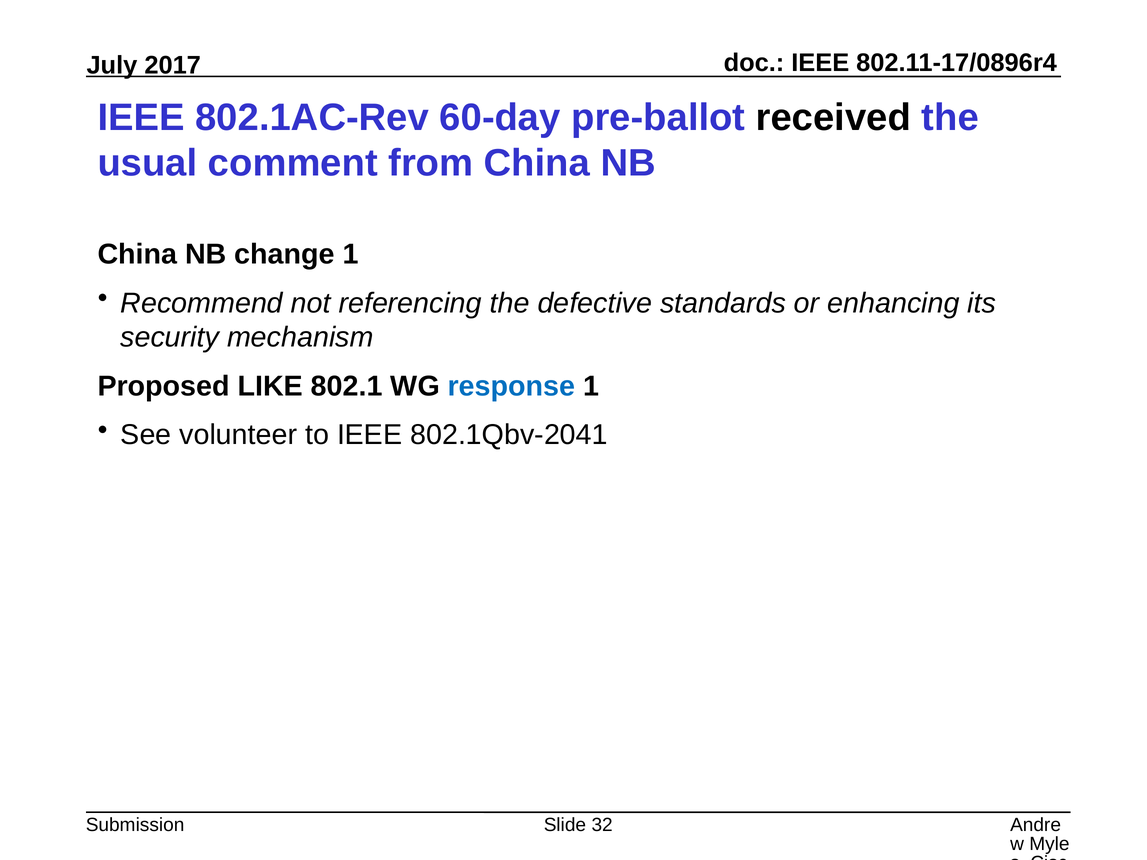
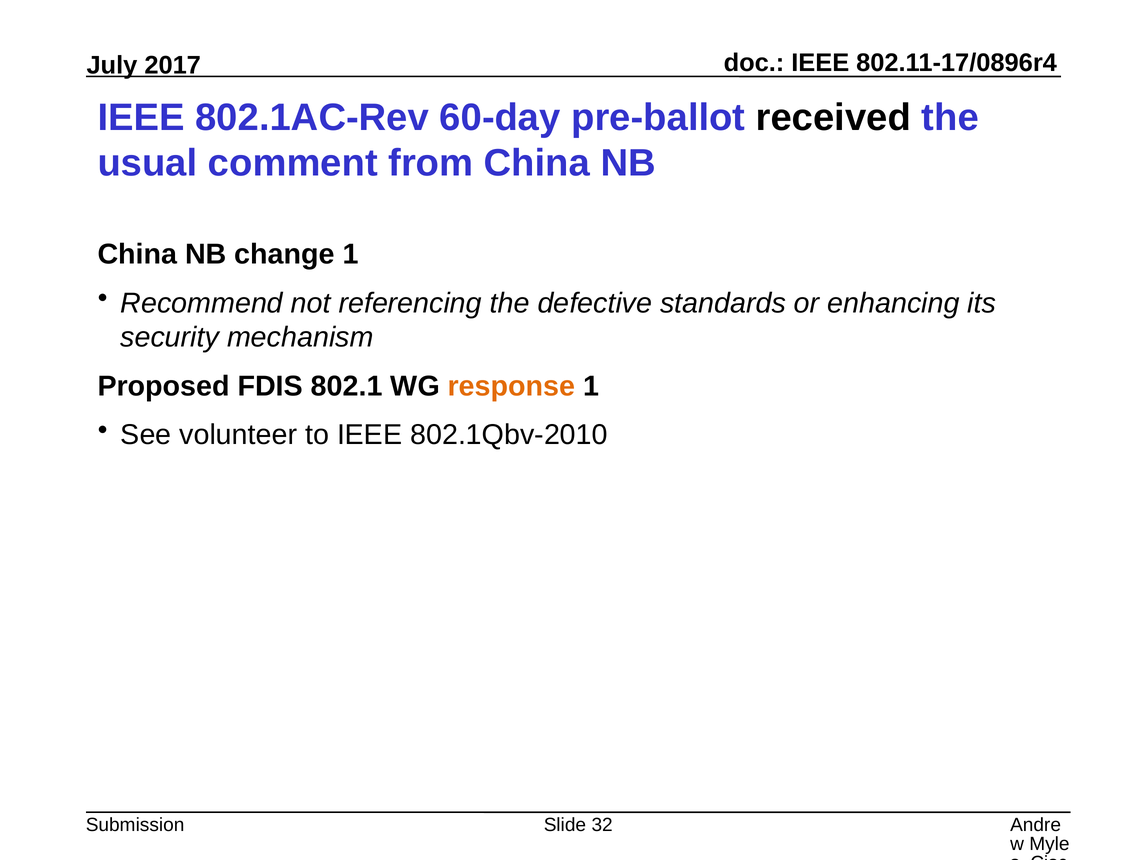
LIKE: LIKE -> FDIS
response colour: blue -> orange
802.1Qbv-2041: 802.1Qbv-2041 -> 802.1Qbv-2010
